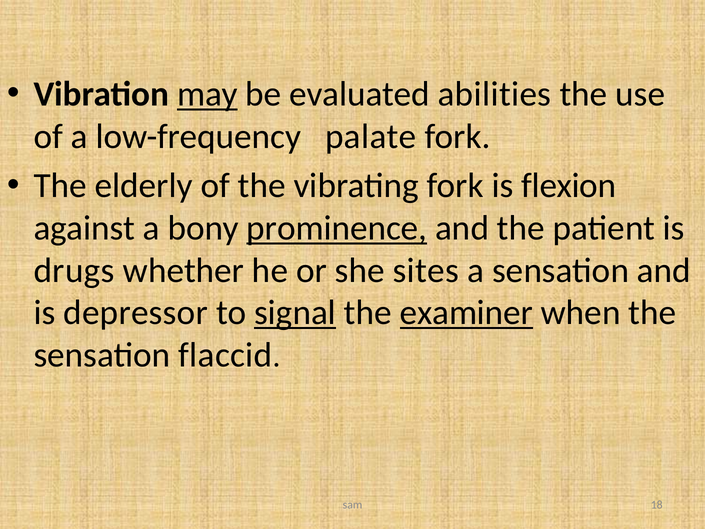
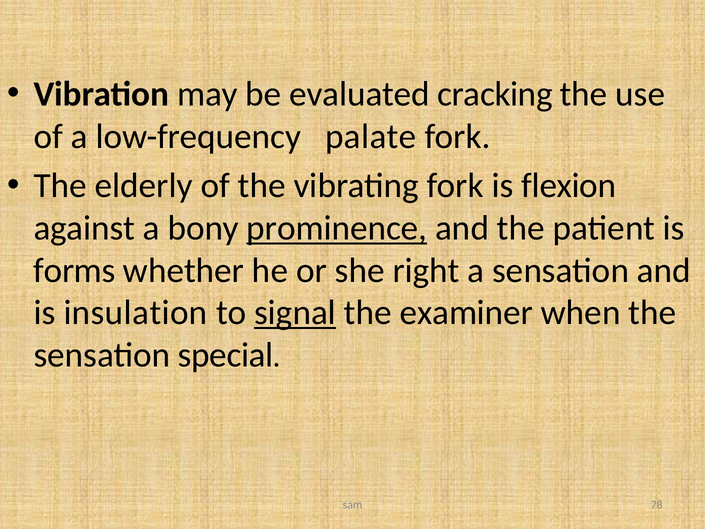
may underline: present -> none
abilities: abilities -> cracking
drugs: drugs -> forms
sites: sites -> right
depressor: depressor -> insulation
examiner underline: present -> none
flaccid: flaccid -> special
18: 18 -> 78
